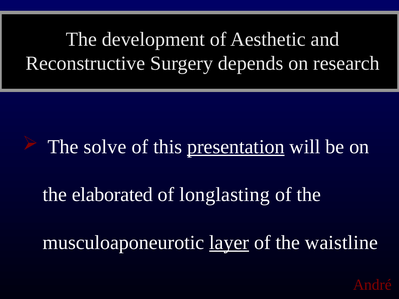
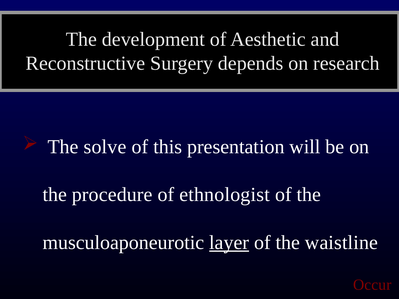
presentation underline: present -> none
elaborated: elaborated -> procedure
longlasting: longlasting -> ethnologist
André: André -> Occur
